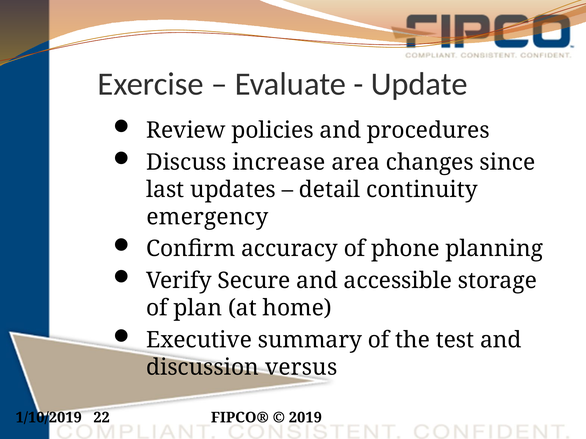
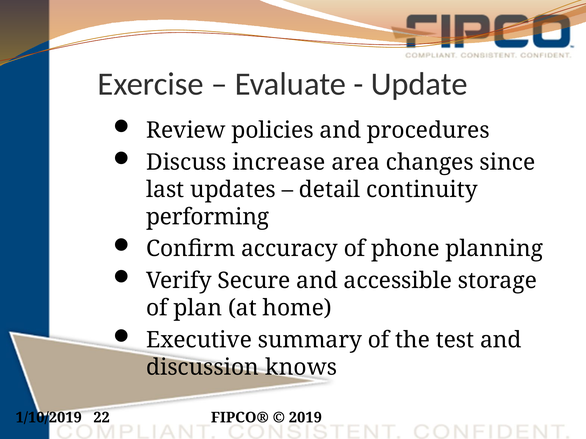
emergency: emergency -> performing
versus: versus -> knows
